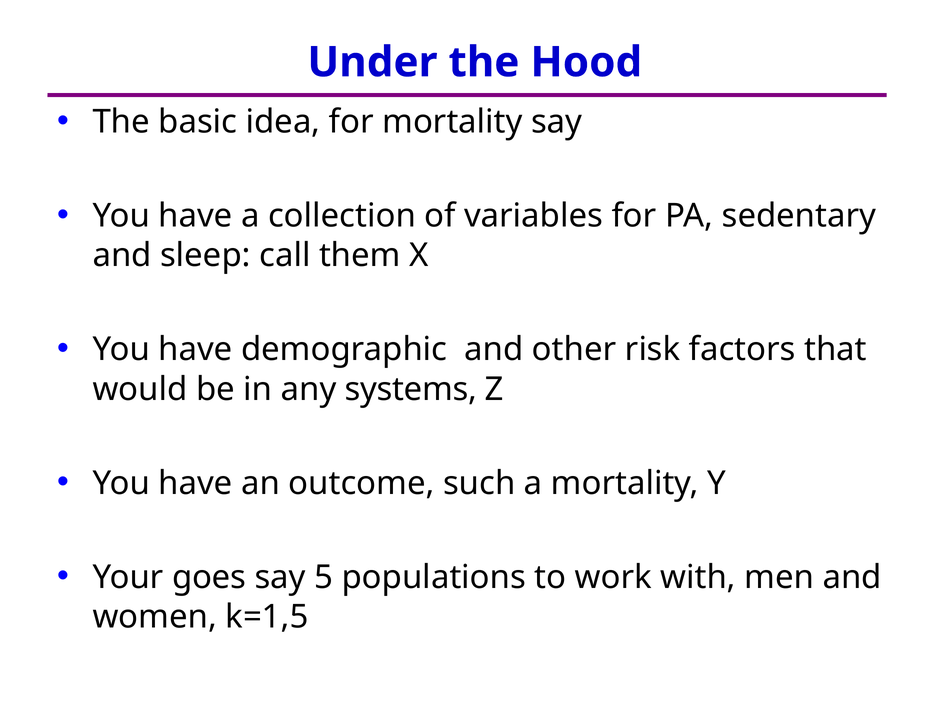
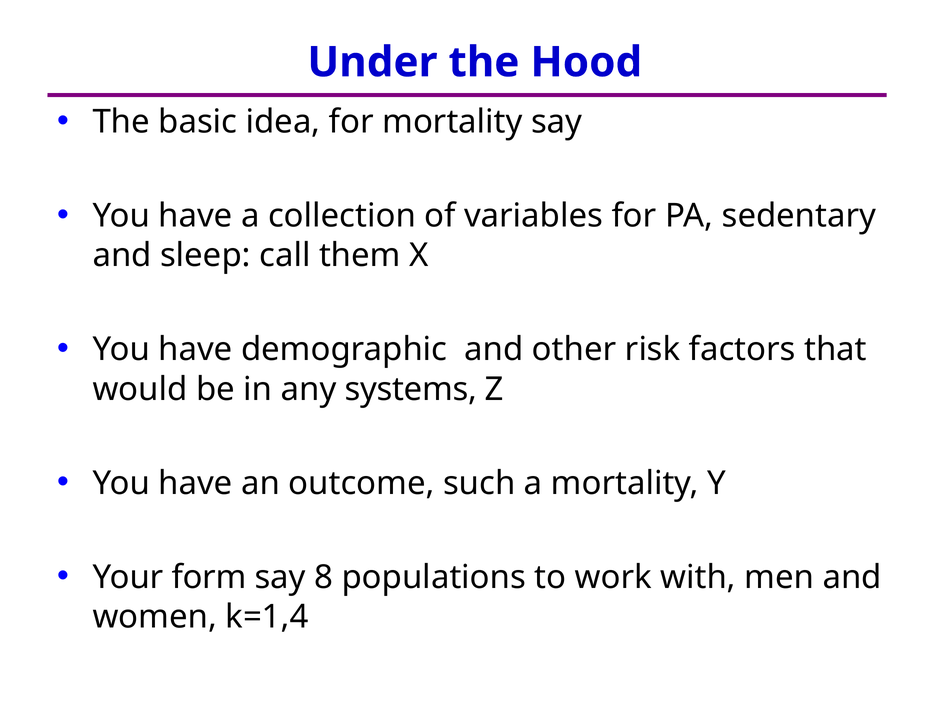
goes: goes -> form
5: 5 -> 8
k=1,5: k=1,5 -> k=1,4
